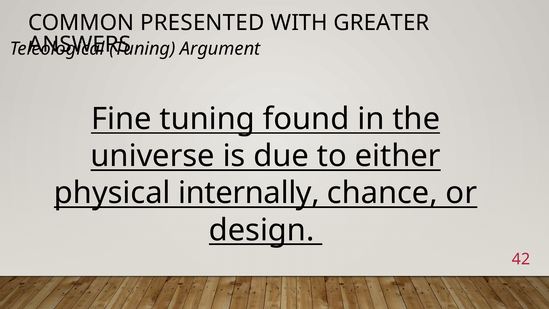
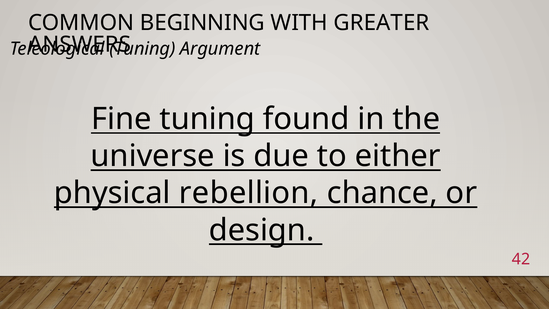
PRESENTED: PRESENTED -> BEGINNING
internally: internally -> rebellion
